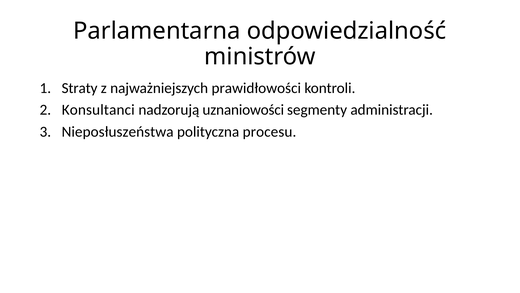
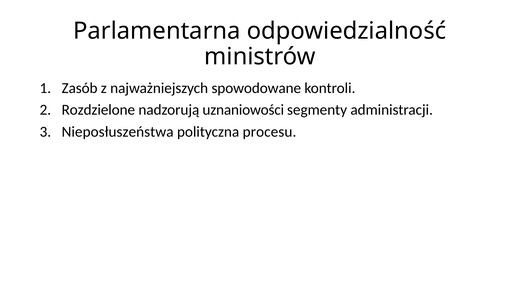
Straty: Straty -> Zasób
prawidłowości: prawidłowości -> spowodowane
Konsultanci: Konsultanci -> Rozdzielone
